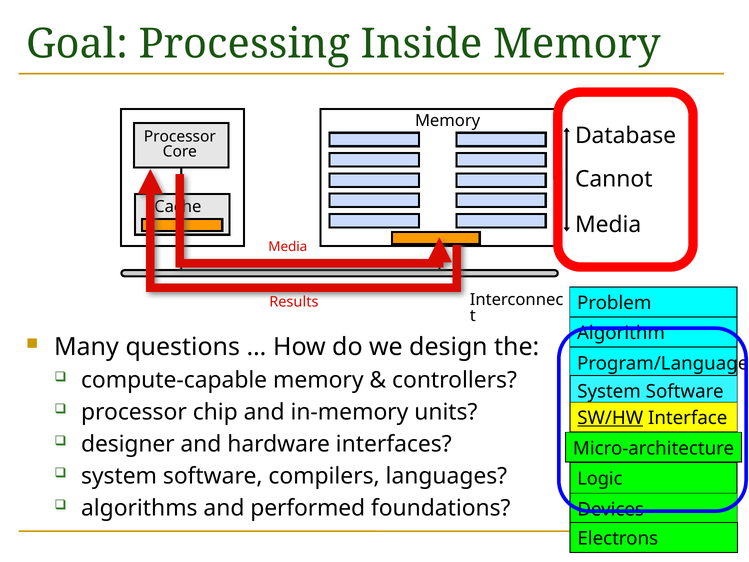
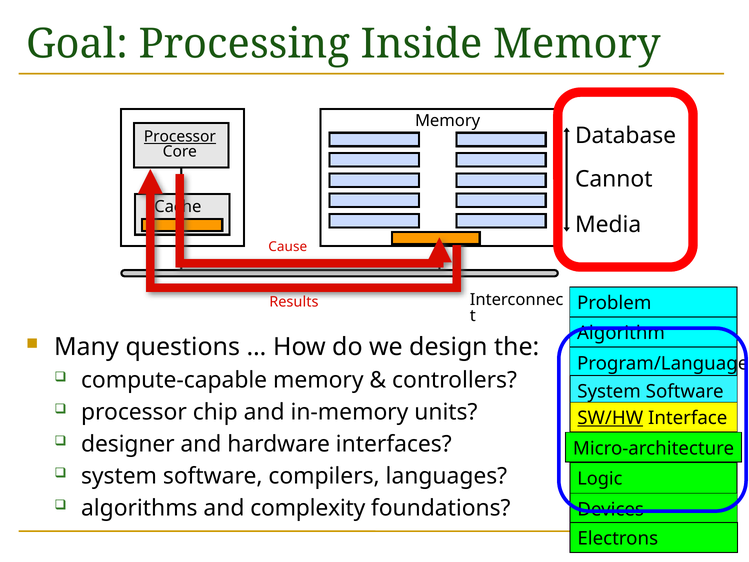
Processor at (180, 137) underline: none -> present
Media at (288, 247): Media -> Cause
performed: performed -> complexity
